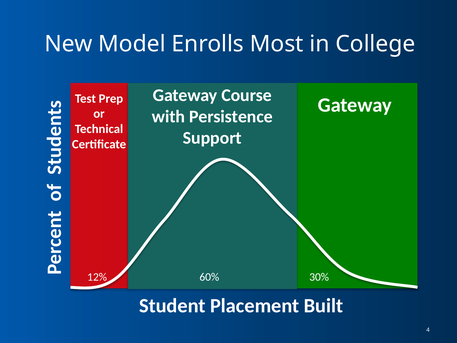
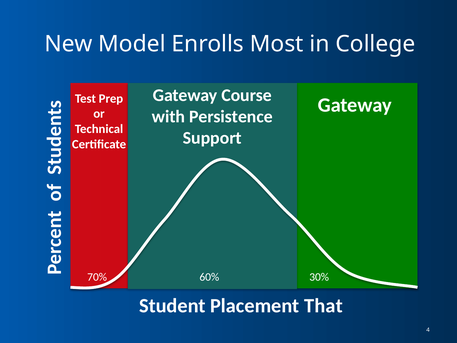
12%: 12% -> 70%
Built: Built -> That
